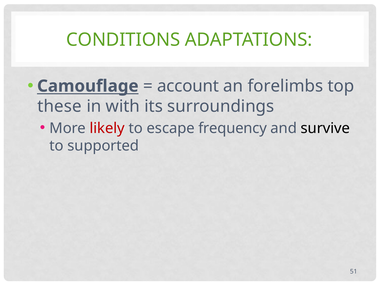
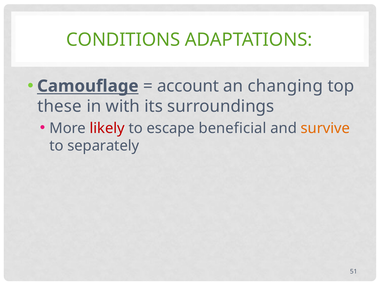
forelimbs: forelimbs -> changing
frequency: frequency -> beneficial
survive colour: black -> orange
supported: supported -> separately
